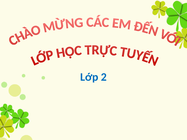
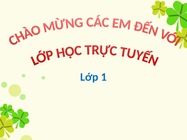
2: 2 -> 1
